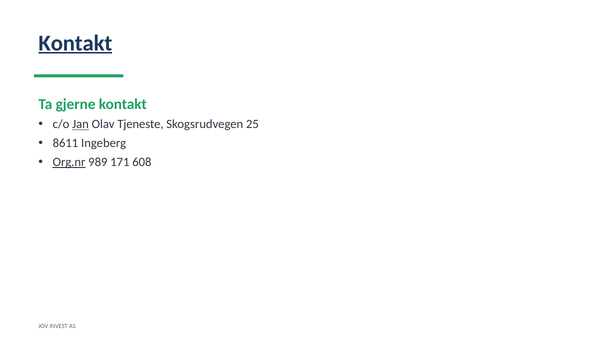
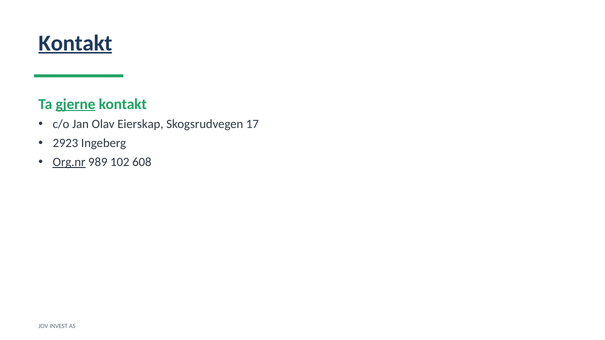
gjerne underline: none -> present
Jan underline: present -> none
Tjeneste: Tjeneste -> Eierskap
25: 25 -> 17
8611: 8611 -> 2923
171: 171 -> 102
